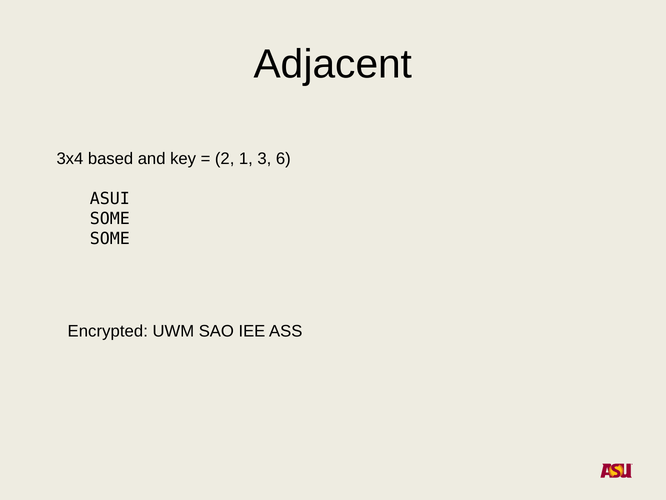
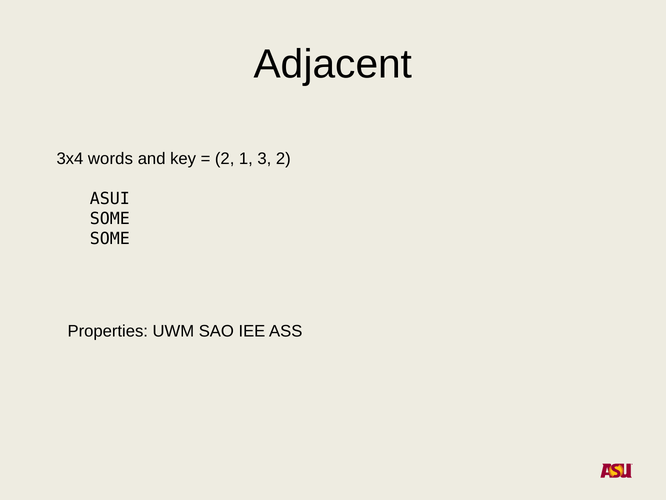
based: based -> words
3 6: 6 -> 2
Encrypted: Encrypted -> Properties
